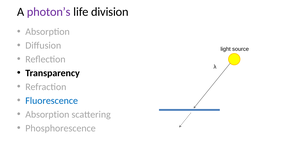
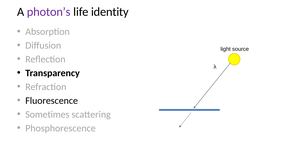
division: division -> identity
Fluorescence colour: blue -> black
Absorption at (47, 115): Absorption -> Sometimes
